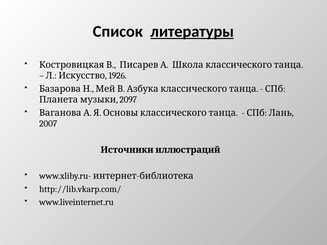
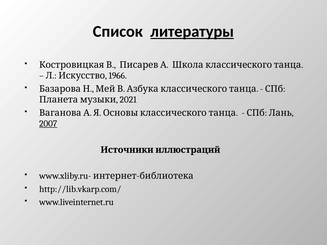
1926: 1926 -> 1966
2097: 2097 -> 2021
2007 underline: none -> present
